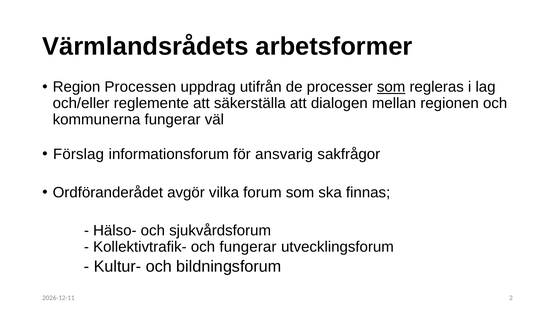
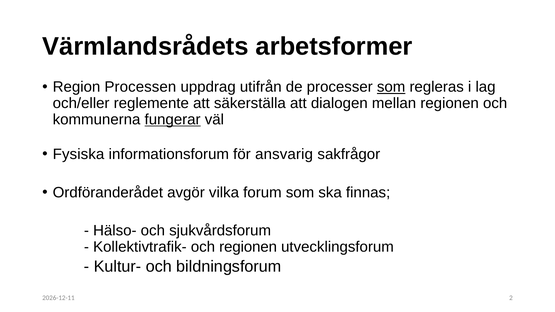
fungerar at (173, 120) underline: none -> present
Förslag: Förslag -> Fysiska
och fungerar: fungerar -> regionen
